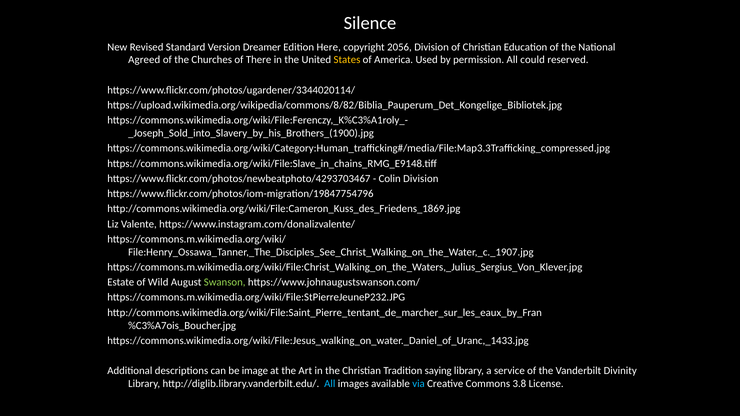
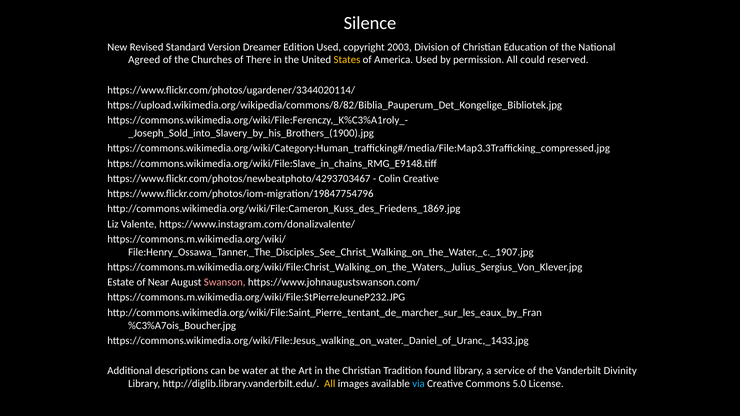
Edition Here: Here -> Used
2056: 2056 -> 2003
Colin Division: Division -> Creative
Wild: Wild -> Near
Swanson colour: light green -> pink
image: image -> water
saying: saying -> found
All at (330, 384) colour: light blue -> yellow
3.8: 3.8 -> 5.0
